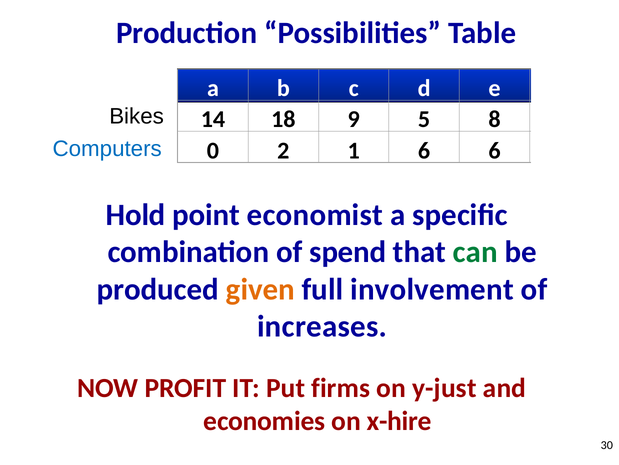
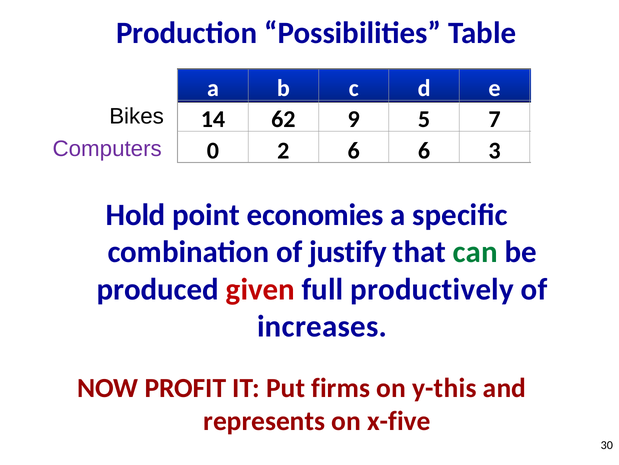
18: 18 -> 62
8: 8 -> 7
Computers colour: blue -> purple
2 1: 1 -> 6
6 6: 6 -> 3
economist: economist -> economies
spend: spend -> justify
given colour: orange -> red
involvement: involvement -> productively
y-just: y-just -> y-this
economies: economies -> represents
x-hire: x-hire -> x-five
